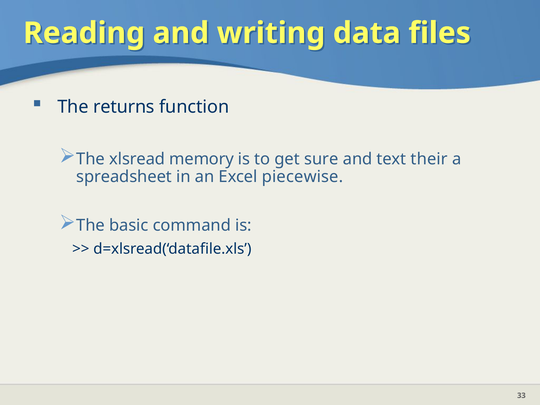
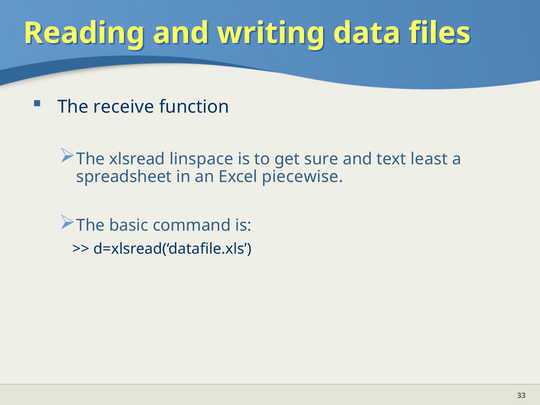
returns: returns -> receive
memory: memory -> linspace
their: their -> least
